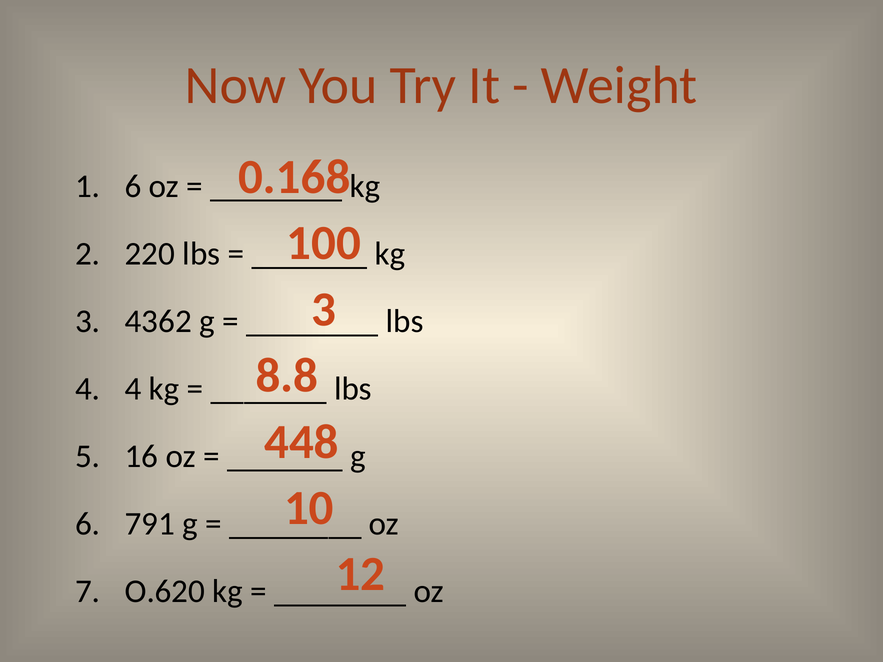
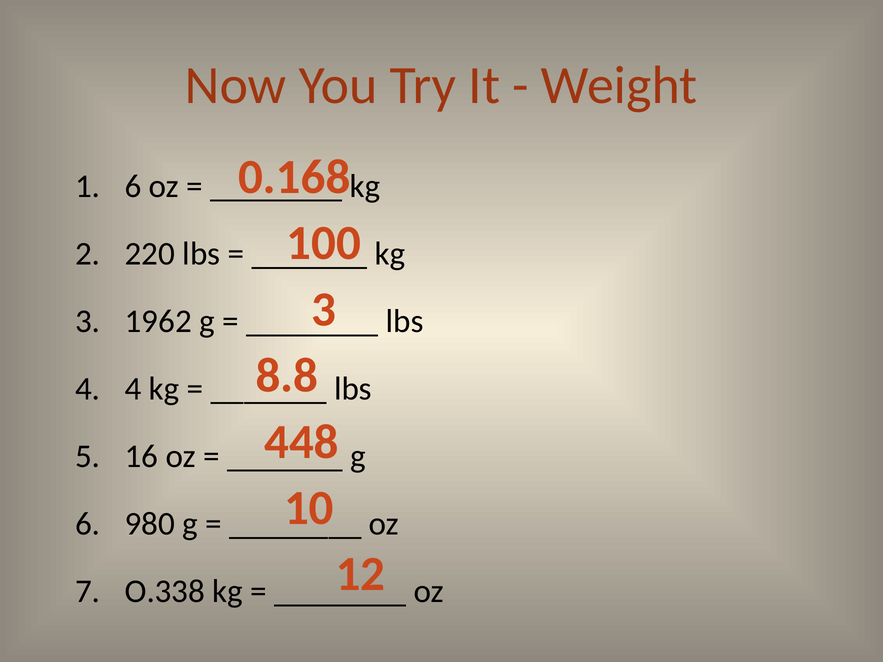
4362: 4362 -> 1962
791: 791 -> 980
O.620: O.620 -> O.338
